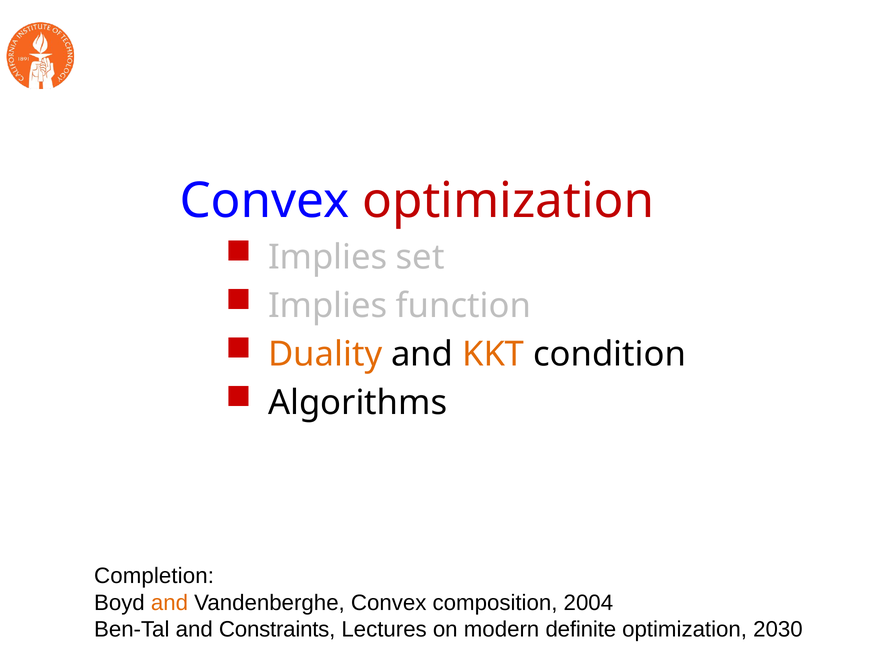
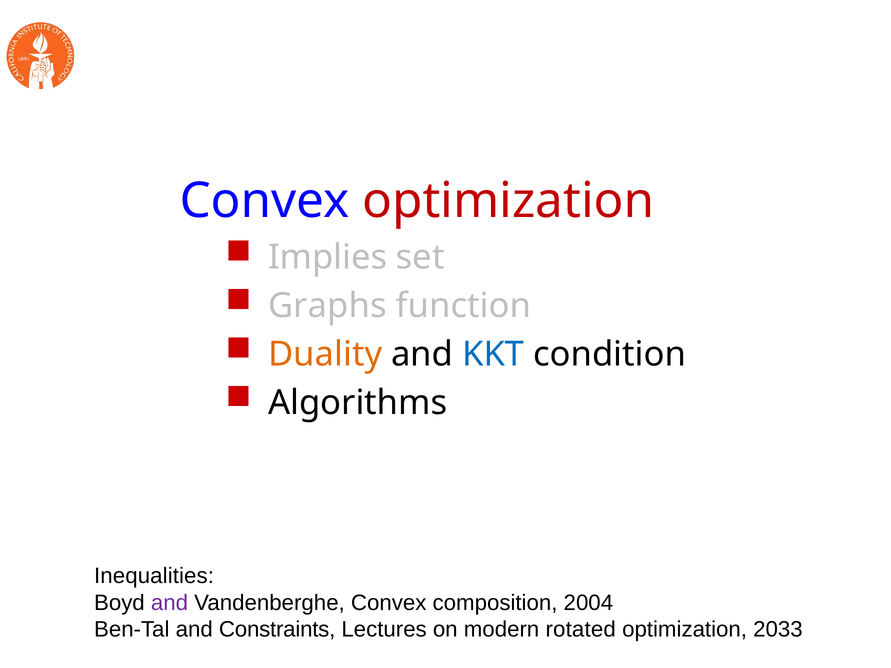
Implies at (328, 306): Implies -> Graphs
KKT colour: orange -> blue
Completion: Completion -> Inequalities
and at (169, 603) colour: orange -> purple
definite: definite -> rotated
2030: 2030 -> 2033
